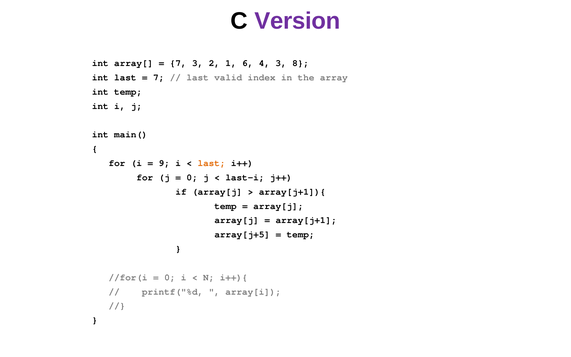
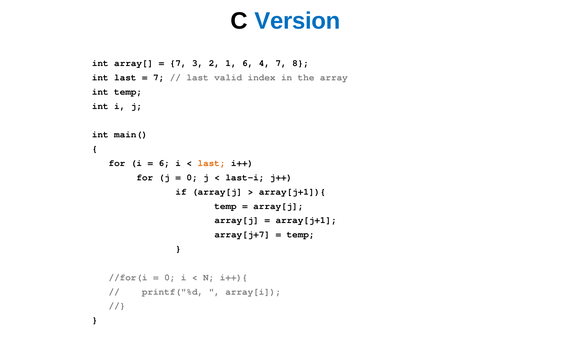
Version colour: purple -> blue
4 3: 3 -> 7
9 at (164, 163): 9 -> 6
array[j+5: array[j+5 -> array[j+7
